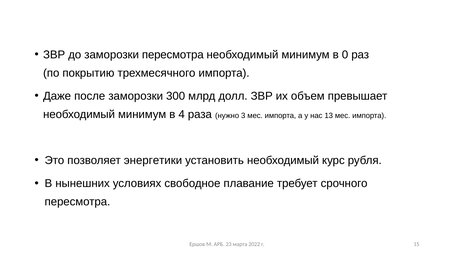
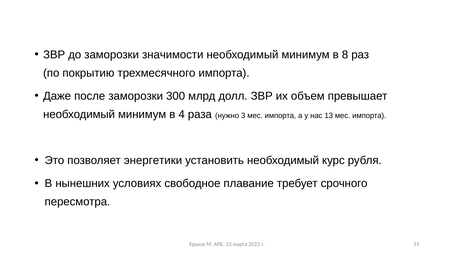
заморозки пересмотра: пересмотра -> значимости
0: 0 -> 8
